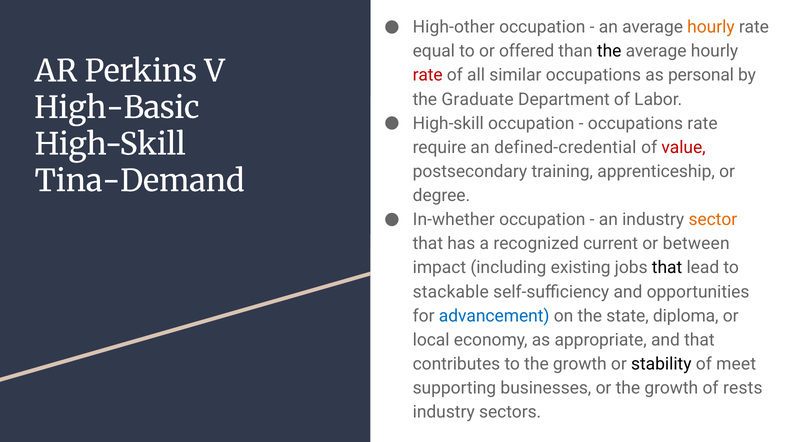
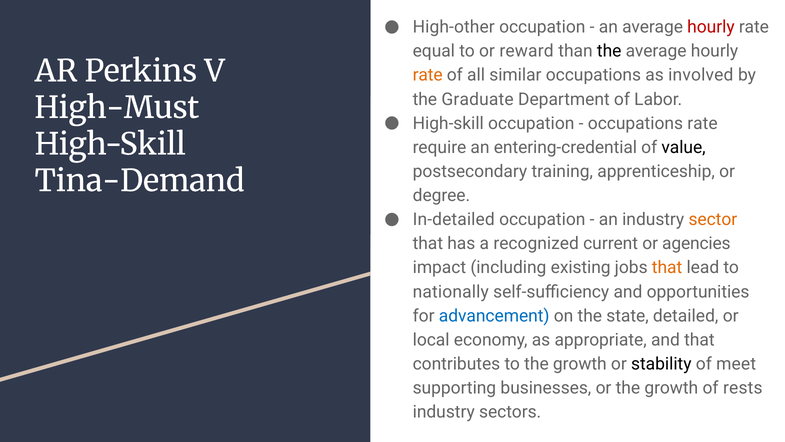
hourly at (711, 27) colour: orange -> red
offered: offered -> reward
rate at (428, 75) colour: red -> orange
personal: personal -> involved
High-Basic: High-Basic -> High-Must
defined-credential: defined-credential -> entering-credential
value colour: red -> black
In-whether: In-whether -> In-detailed
between: between -> agencies
that at (667, 267) colour: black -> orange
stackable: stackable -> nationally
diploma: diploma -> detailed
